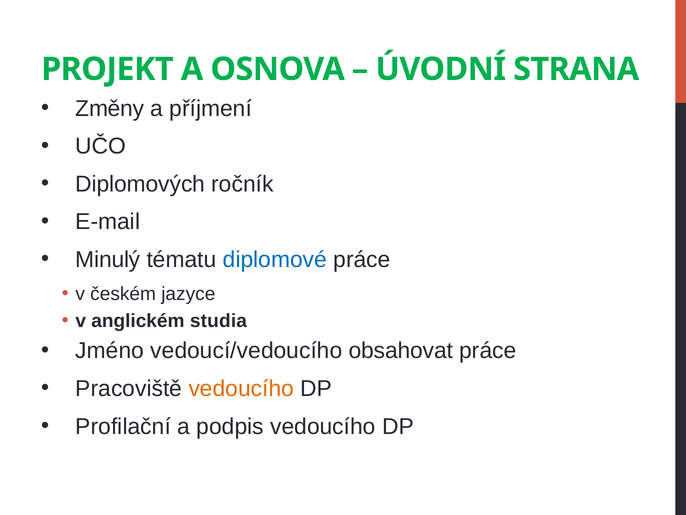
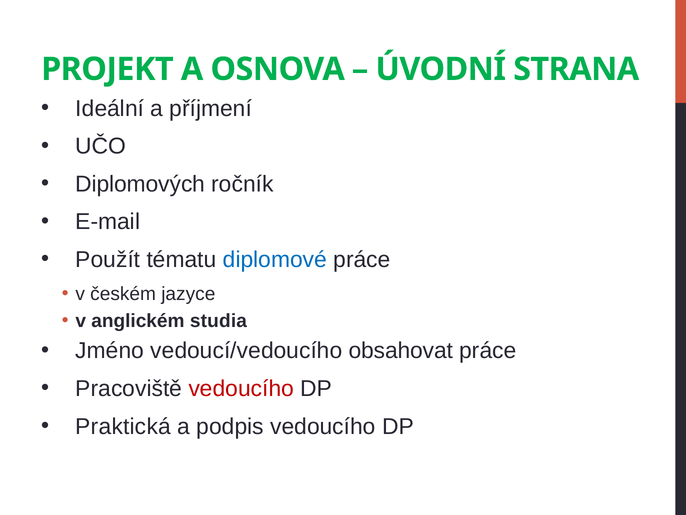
Změny: Změny -> Ideální
Minulý: Minulý -> Použít
vedoucího at (241, 388) colour: orange -> red
Profilační: Profilační -> Praktická
